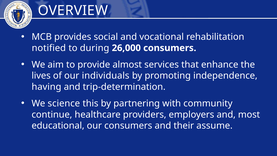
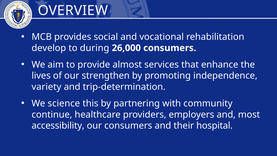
notified: notified -> develop
individuals: individuals -> strengthen
having: having -> variety
educational: educational -> accessibility
assume: assume -> hospital
